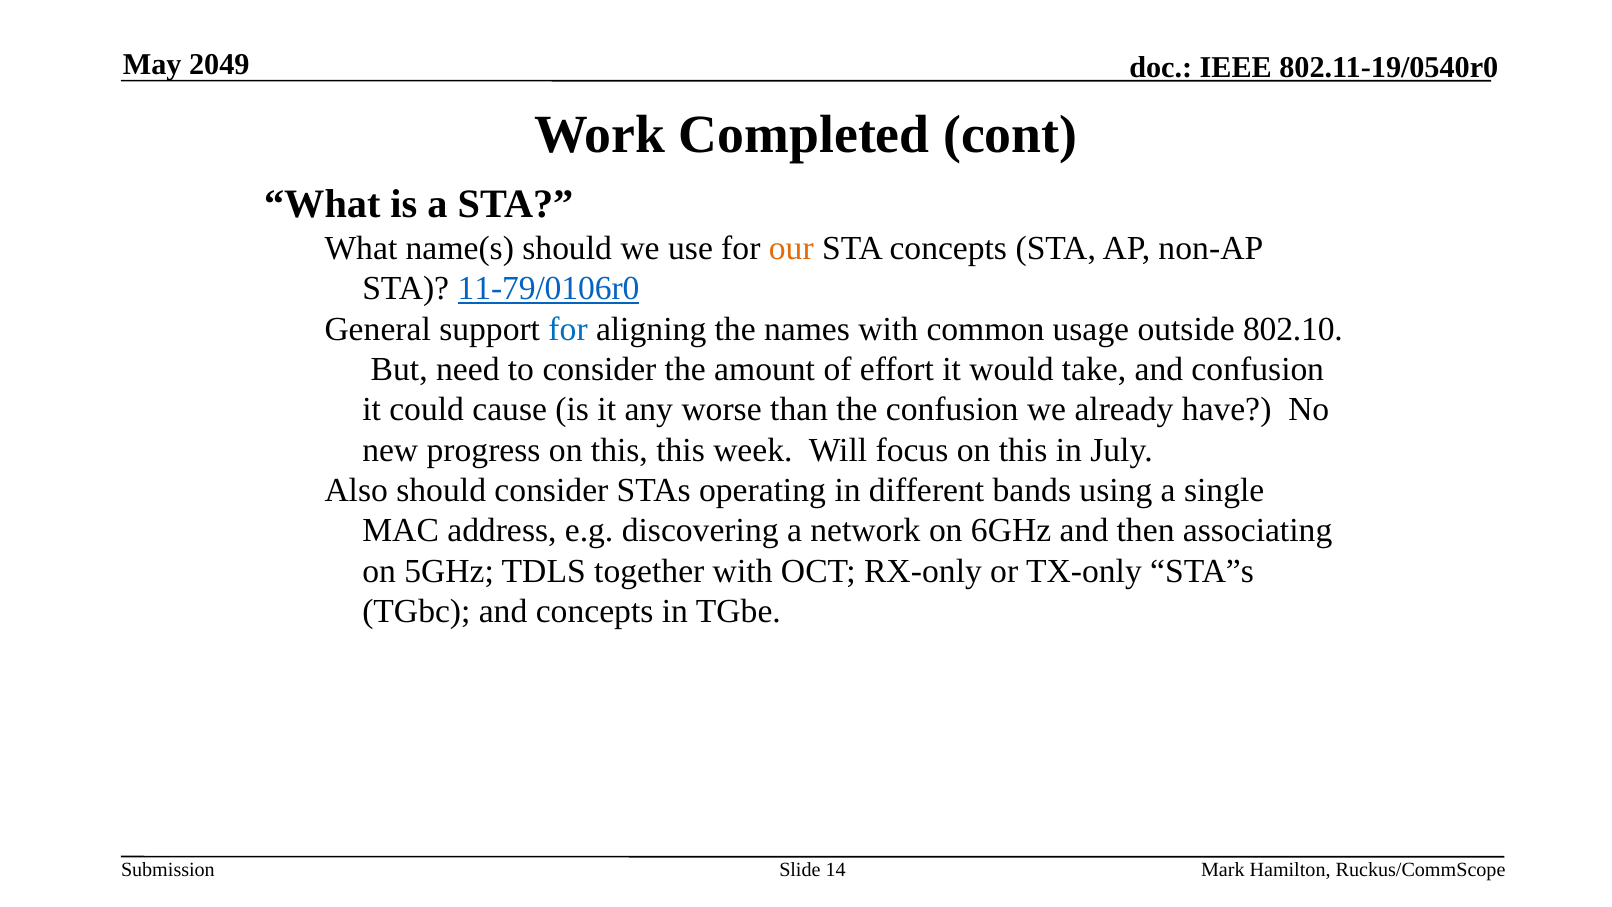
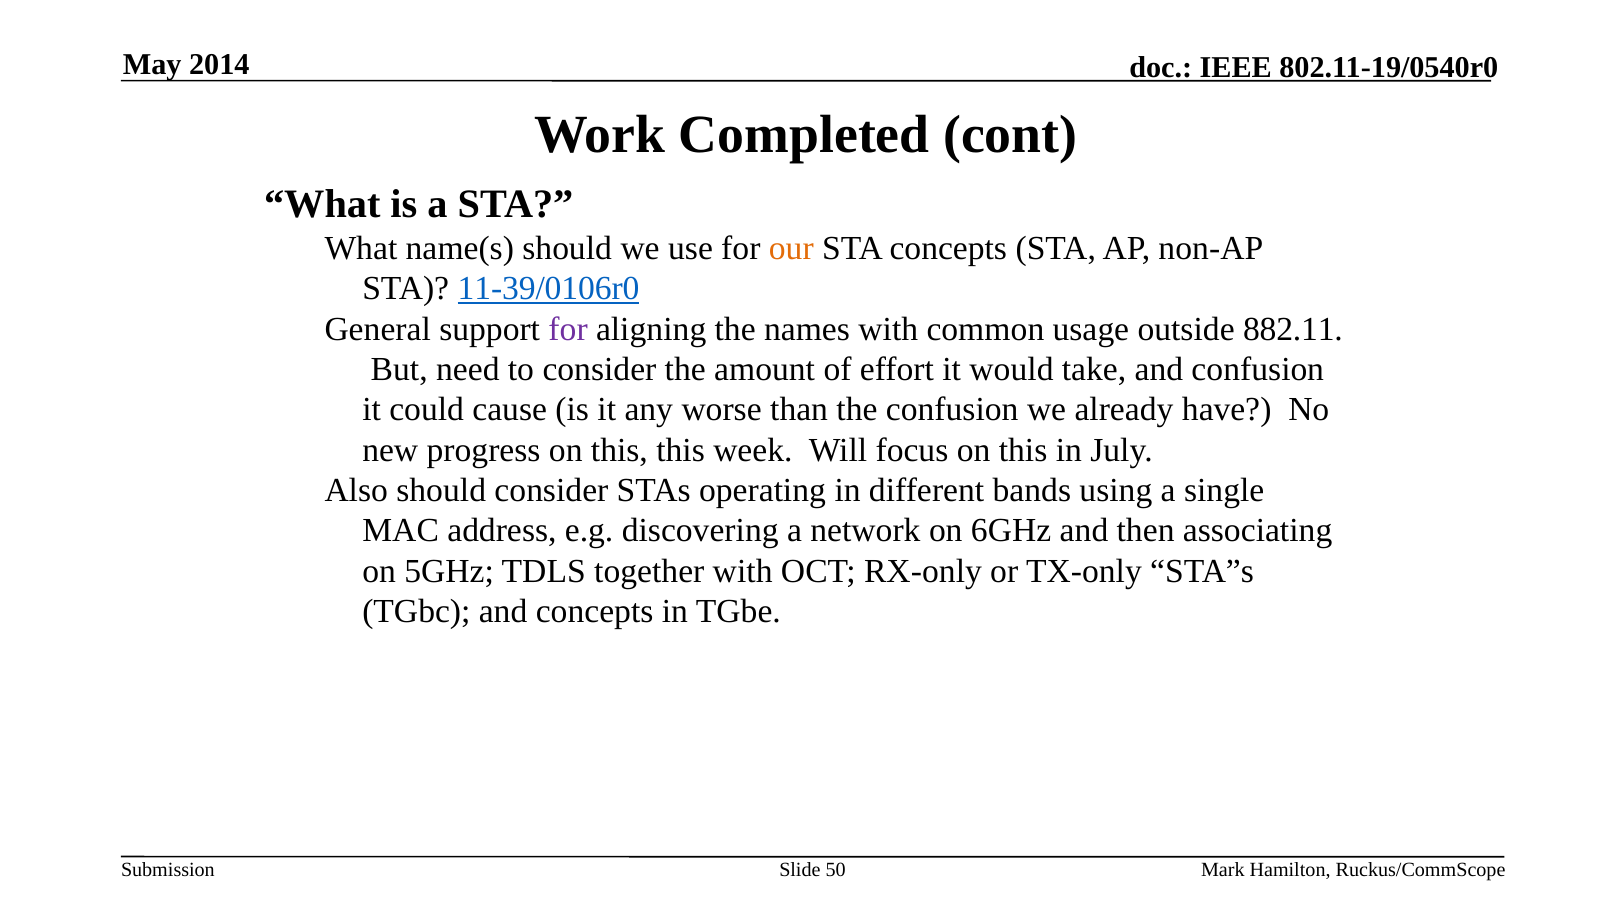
2049: 2049 -> 2014
11-79/0106r0: 11-79/0106r0 -> 11-39/0106r0
for at (568, 329) colour: blue -> purple
802.10: 802.10 -> 882.11
14: 14 -> 50
